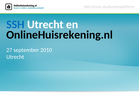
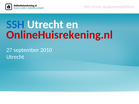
OnlineHuisrekening.nl colour: black -> red
